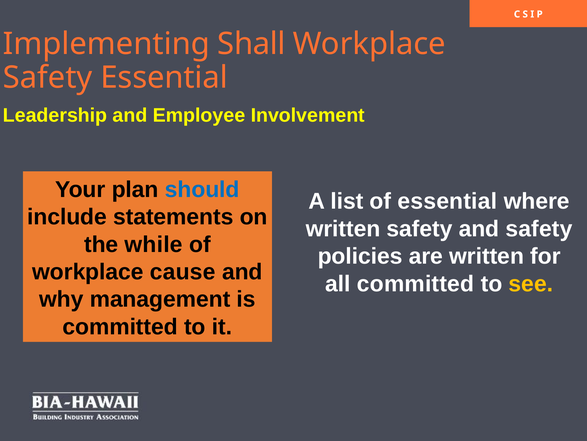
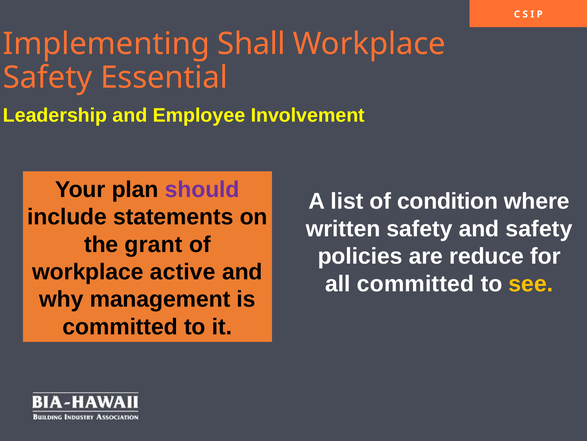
should colour: blue -> purple
of essential: essential -> condition
while: while -> grant
are written: written -> reduce
cause: cause -> active
